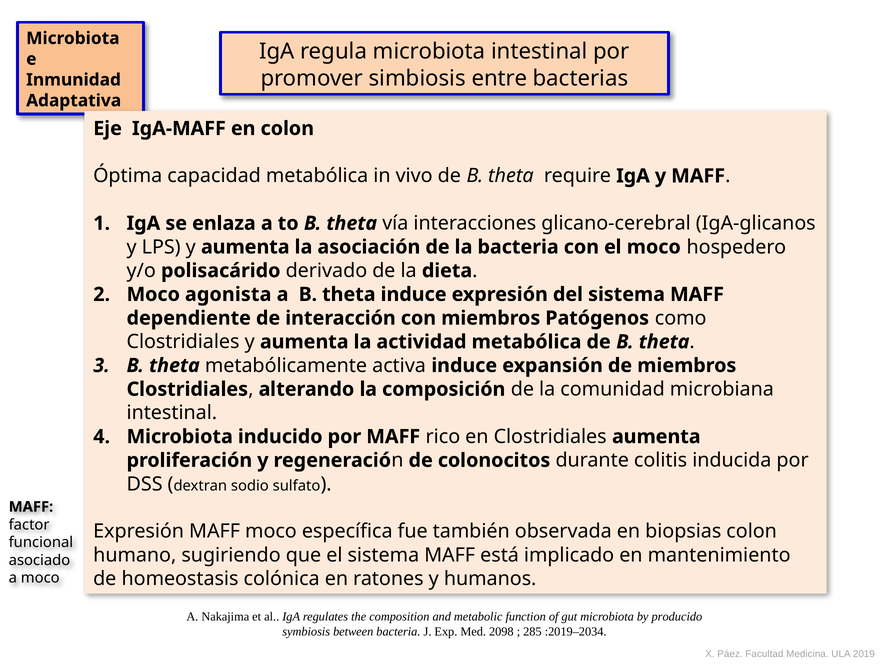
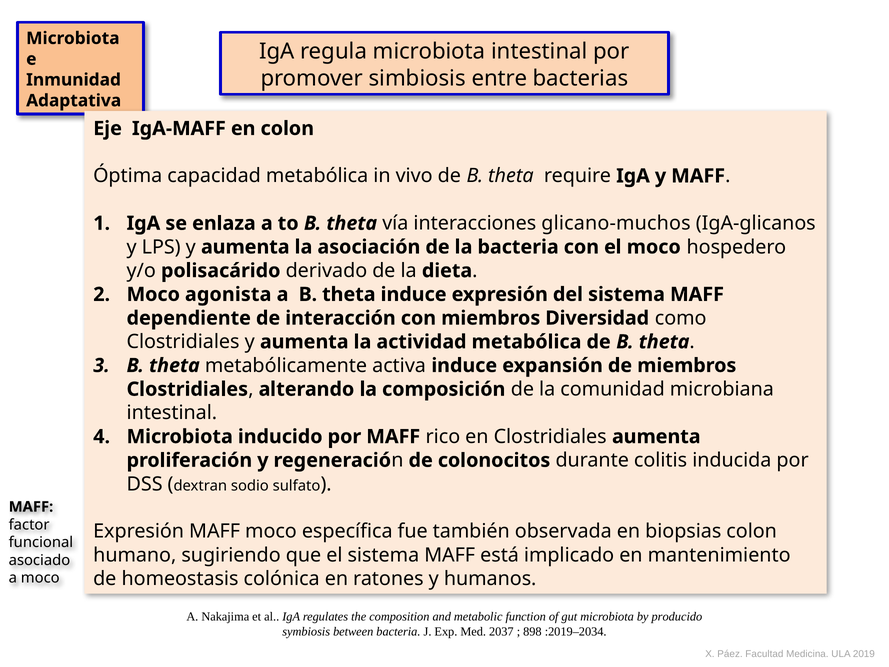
glicano-cerebral: glicano-cerebral -> glicano-muchos
Patógenos: Patógenos -> Diversidad
2098: 2098 -> 2037
285: 285 -> 898
